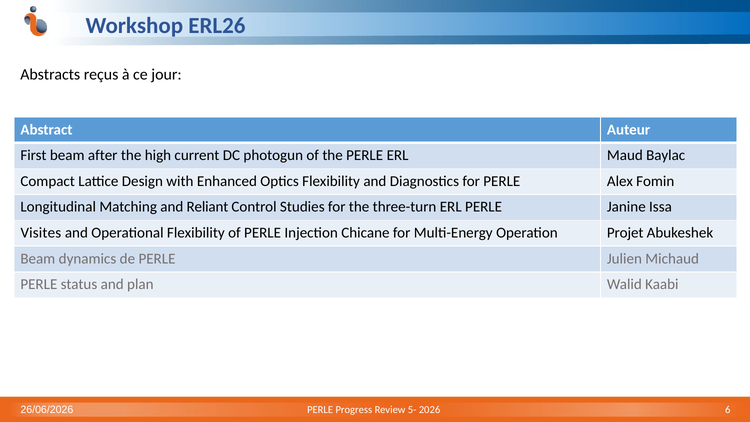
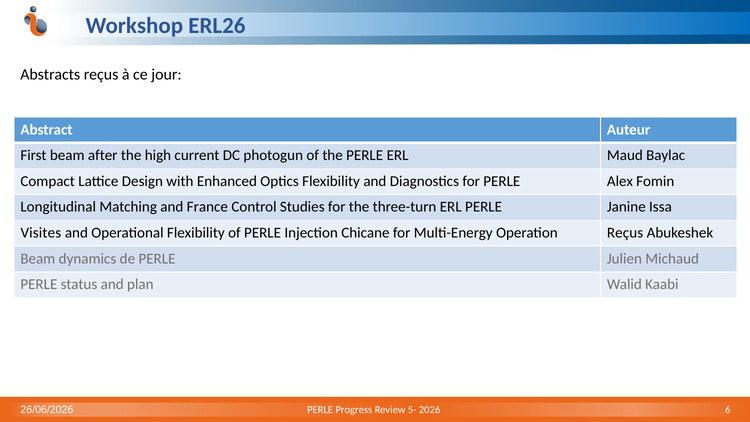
Reliant: Reliant -> France
Operation Projet: Projet -> Reçus
